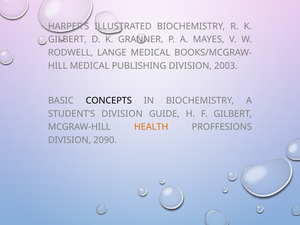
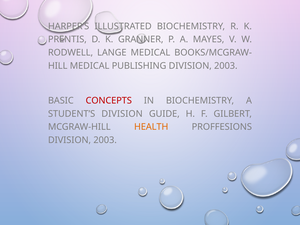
GILBERT at (67, 39): GILBERT -> PRENTIS
CONCEPTS colour: black -> red
2090 at (105, 140): 2090 -> 2003
